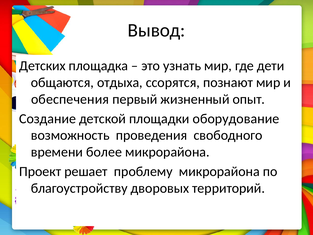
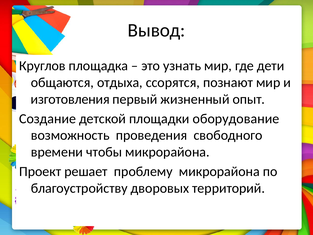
Детских: Детских -> Круглов
обеспечения: обеспечения -> изготовления
более: более -> чтобы
